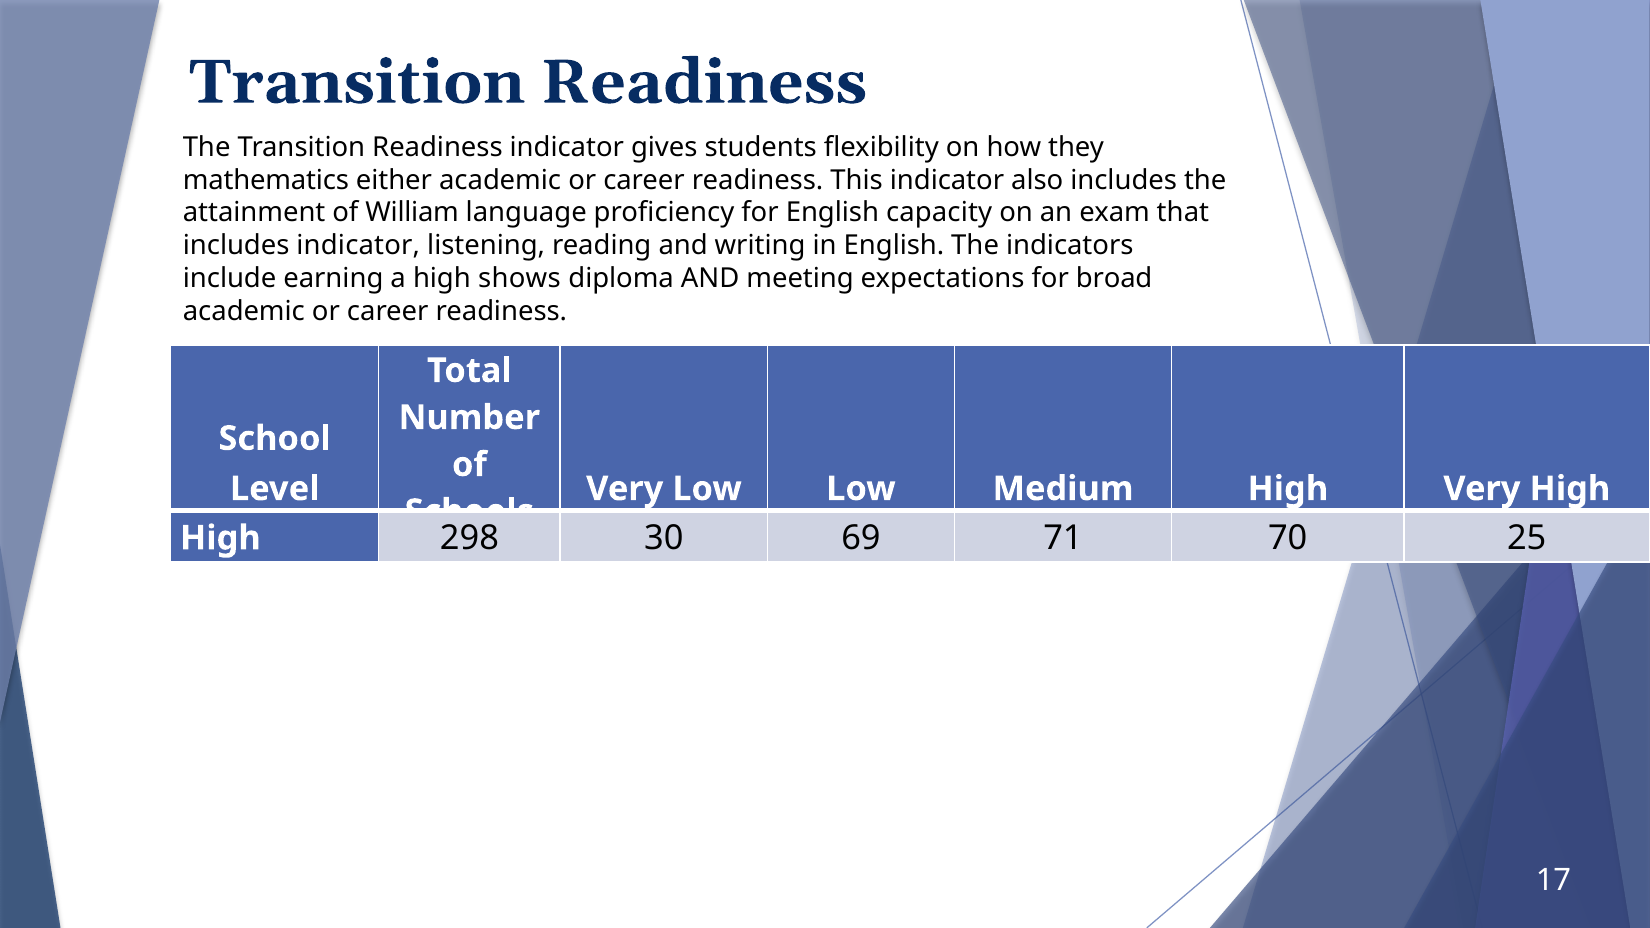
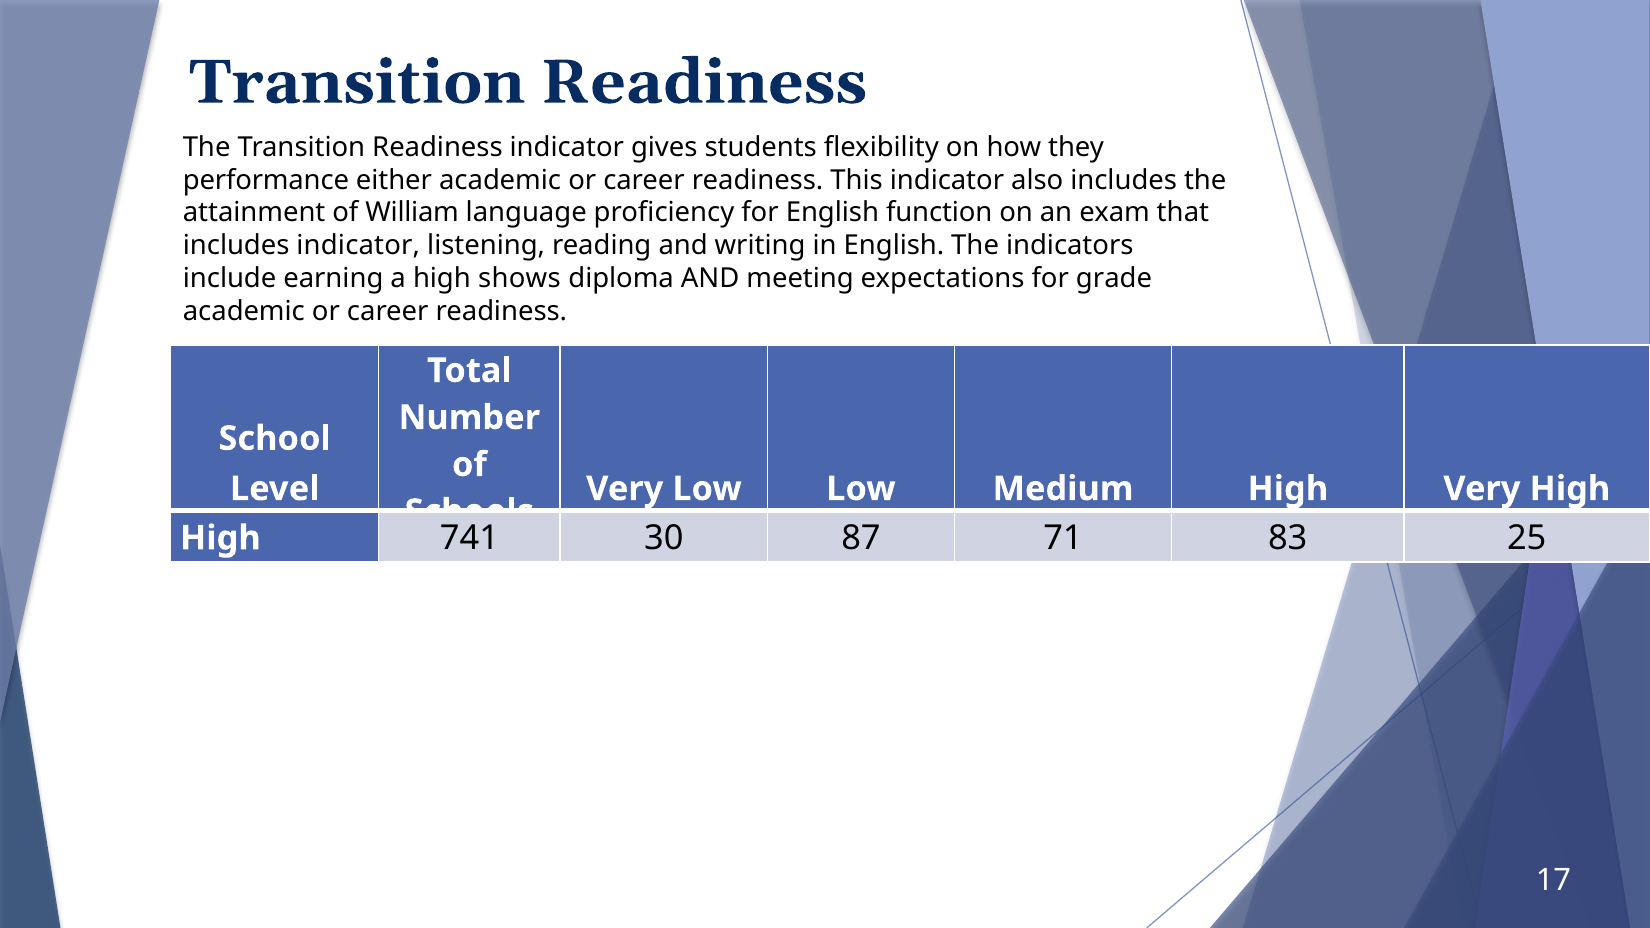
mathematics: mathematics -> performance
capacity: capacity -> function
broad: broad -> grade
298: 298 -> 741
69: 69 -> 87
70: 70 -> 83
